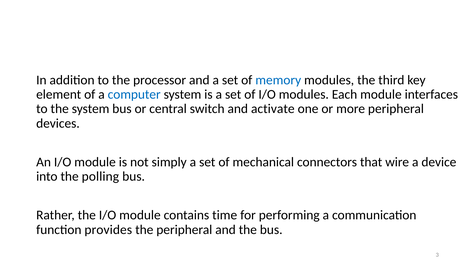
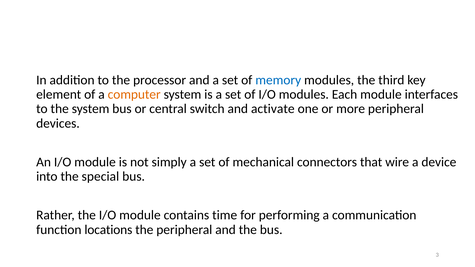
computer colour: blue -> orange
polling: polling -> special
provides: provides -> locations
